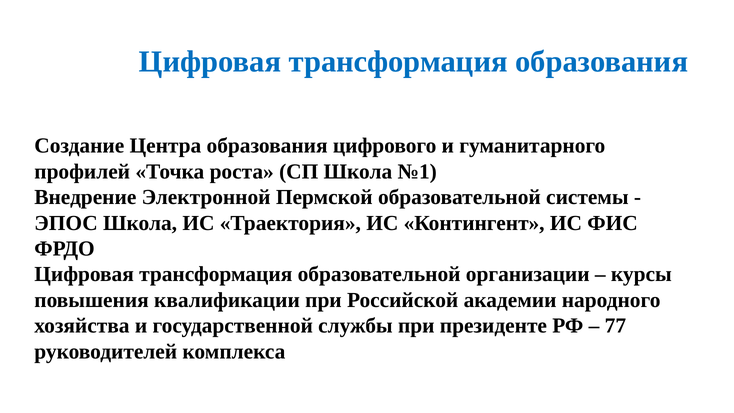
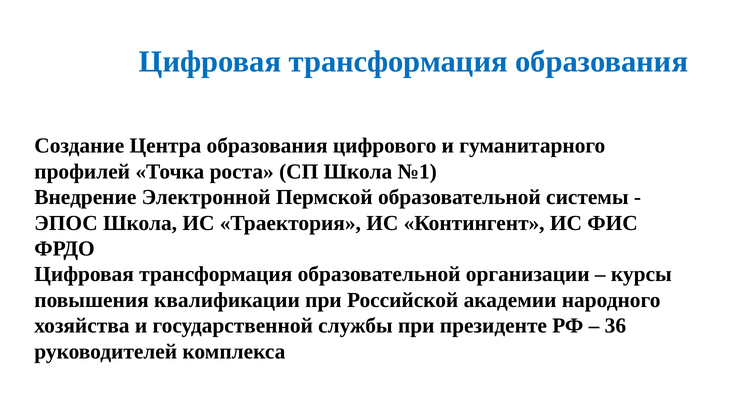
77: 77 -> 36
